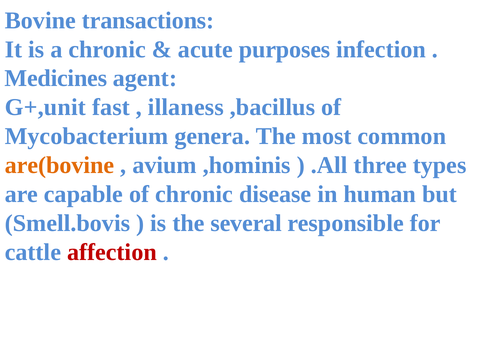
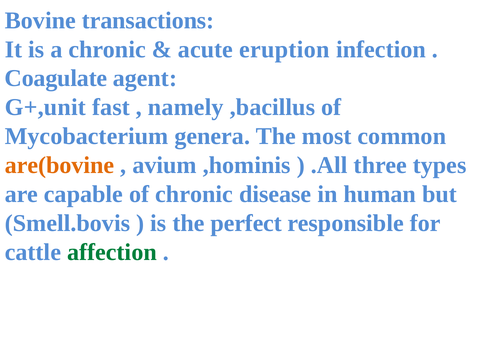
purposes: purposes -> eruption
Medicines: Medicines -> Coagulate
illaness: illaness -> namely
several: several -> perfect
affection colour: red -> green
